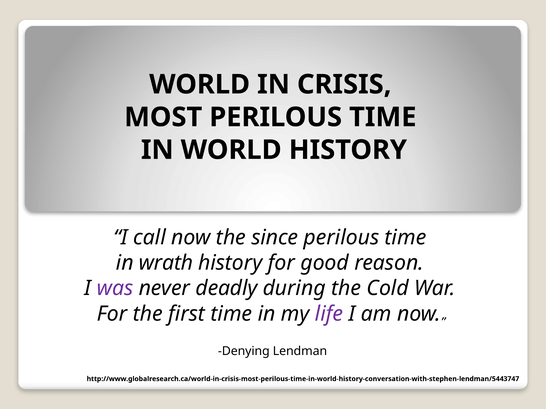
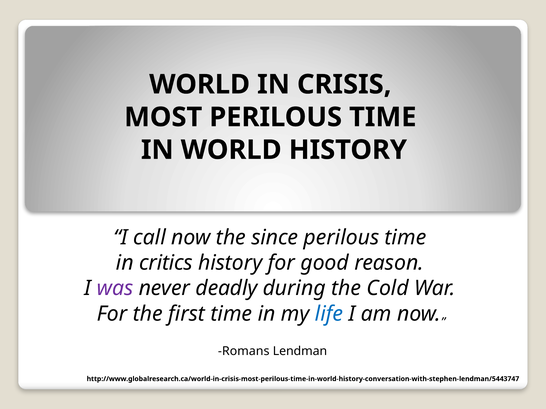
wrath: wrath -> critics
life colour: purple -> blue
Denying: Denying -> Romans
